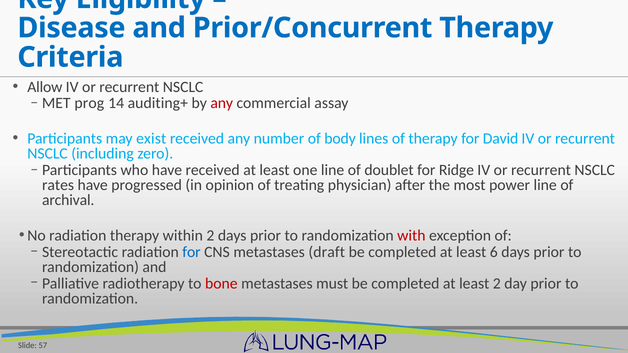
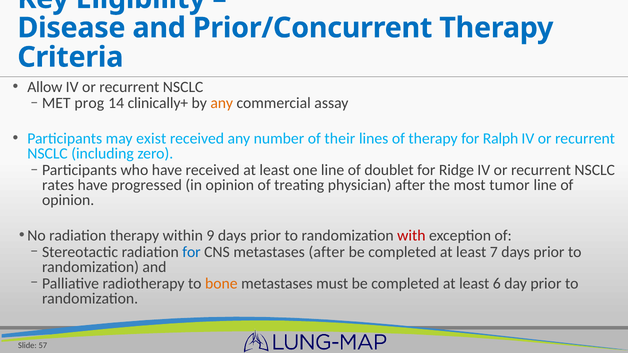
auditing+: auditing+ -> clinically+
any at (222, 103) colour: red -> orange
body: body -> their
David: David -> Ralph
power: power -> tumor
archival at (68, 200): archival -> opinion
within 2: 2 -> 9
metastases draft: draft -> after
6: 6 -> 7
bone colour: red -> orange
least 2: 2 -> 6
